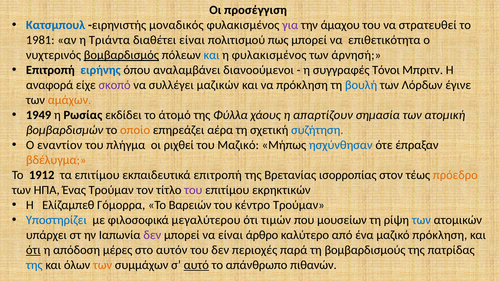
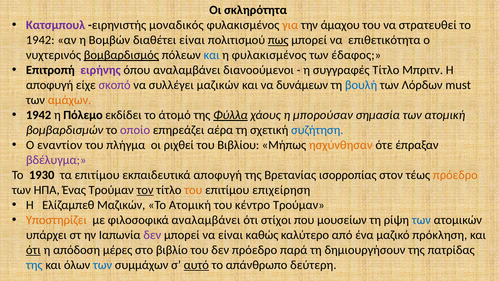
προσέγγιση: προσέγγιση -> σκληρότητα
Κατσμπουλ colour: blue -> purple
για colour: purple -> orange
1981 at (40, 40): 1981 -> 1942
Τριάντα: Τριάντα -> Βομβών
πως underline: none -> present
άρνησή: άρνησή -> έδαφος
ειρήνης colour: blue -> purple
συγγραφές Τόνοι: Τόνοι -> Τίτλο
αναφορά at (50, 85): αναφορά -> αποφυγή
να πρόκληση: πρόκληση -> δυνάμεων
έγινε: έγινε -> must
1949 at (39, 115): 1949 -> 1942
Ρωσίας: Ρωσίας -> Πόλεμο
Φύλλα underline: none -> present
απαρτίζουν: απαρτίζουν -> μπορούσαν
οποίο colour: orange -> purple
του Μαζικό: Μαζικό -> Βιβλίου
ησχύνθησαν colour: blue -> orange
βδέλυγμα colour: orange -> purple
1912: 1912 -> 1930
εκπαιδευτικά επιτροπή: επιτροπή -> αποφυγή
τον underline: none -> present
του at (193, 190) colour: purple -> orange
εκρηκτικών: εκρηκτικών -> επιχείρηση
Ελίζαμπεθ Γόμορρα: Γόμορρα -> Μαζικών
Το Βαρειών: Βαρειών -> Ατομική
Υποστηρίζει colour: blue -> orange
φιλοσοφικά μεγαλύτερου: μεγαλύτερου -> αναλαμβάνει
τιμών: τιμών -> στίχοι
άρθρο: άρθρο -> καθώς
αυτόν: αυτόν -> βιβλίο
δεν περιοχές: περιοχές -> πρόεδρο
βομβαρδισμούς: βομβαρδισμούς -> δημιουργήσουν
των at (103, 265) colour: orange -> blue
πιθανών: πιθανών -> δεύτερη
